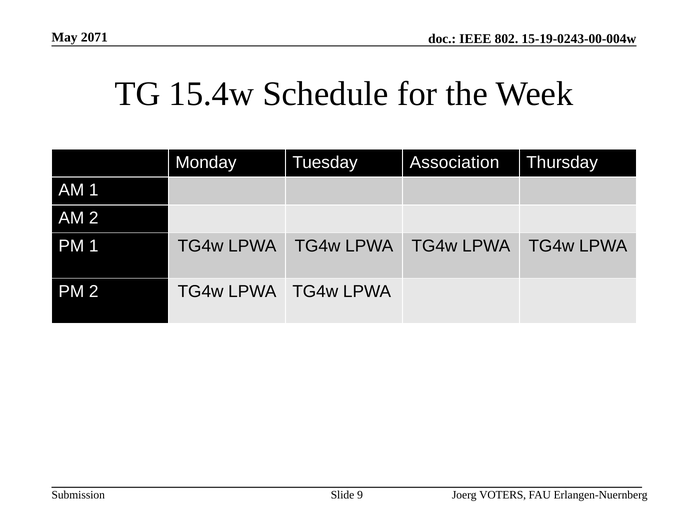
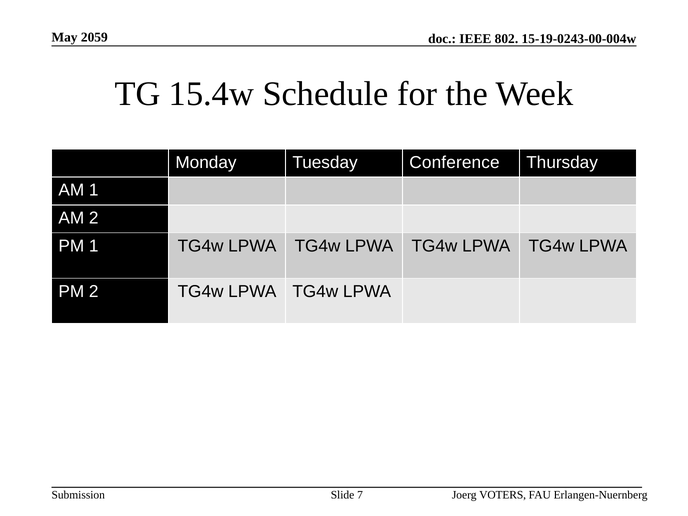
2071: 2071 -> 2059
Association: Association -> Conference
9: 9 -> 7
